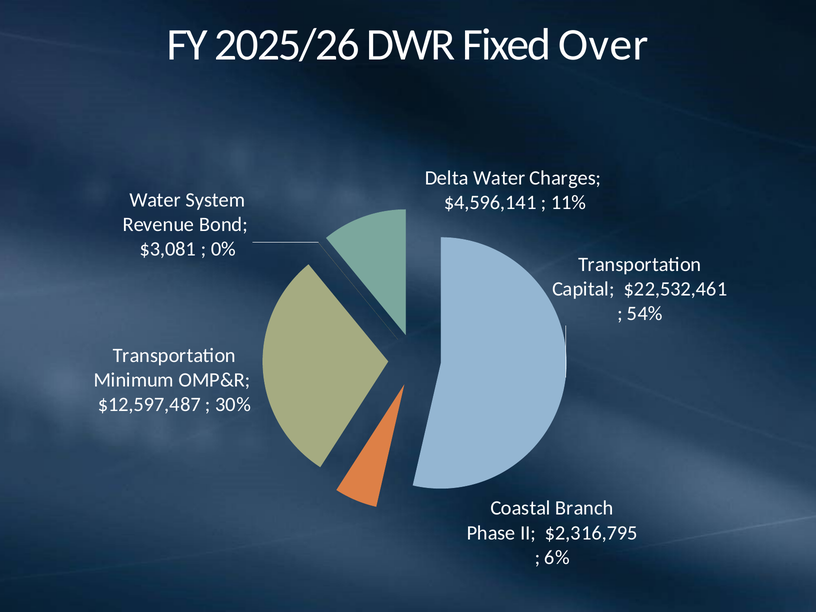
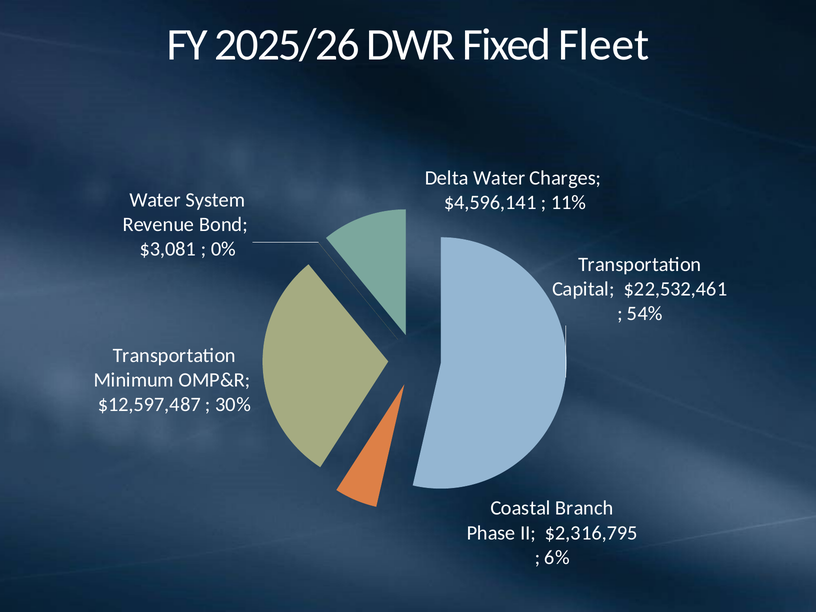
Over: Over -> Fleet
